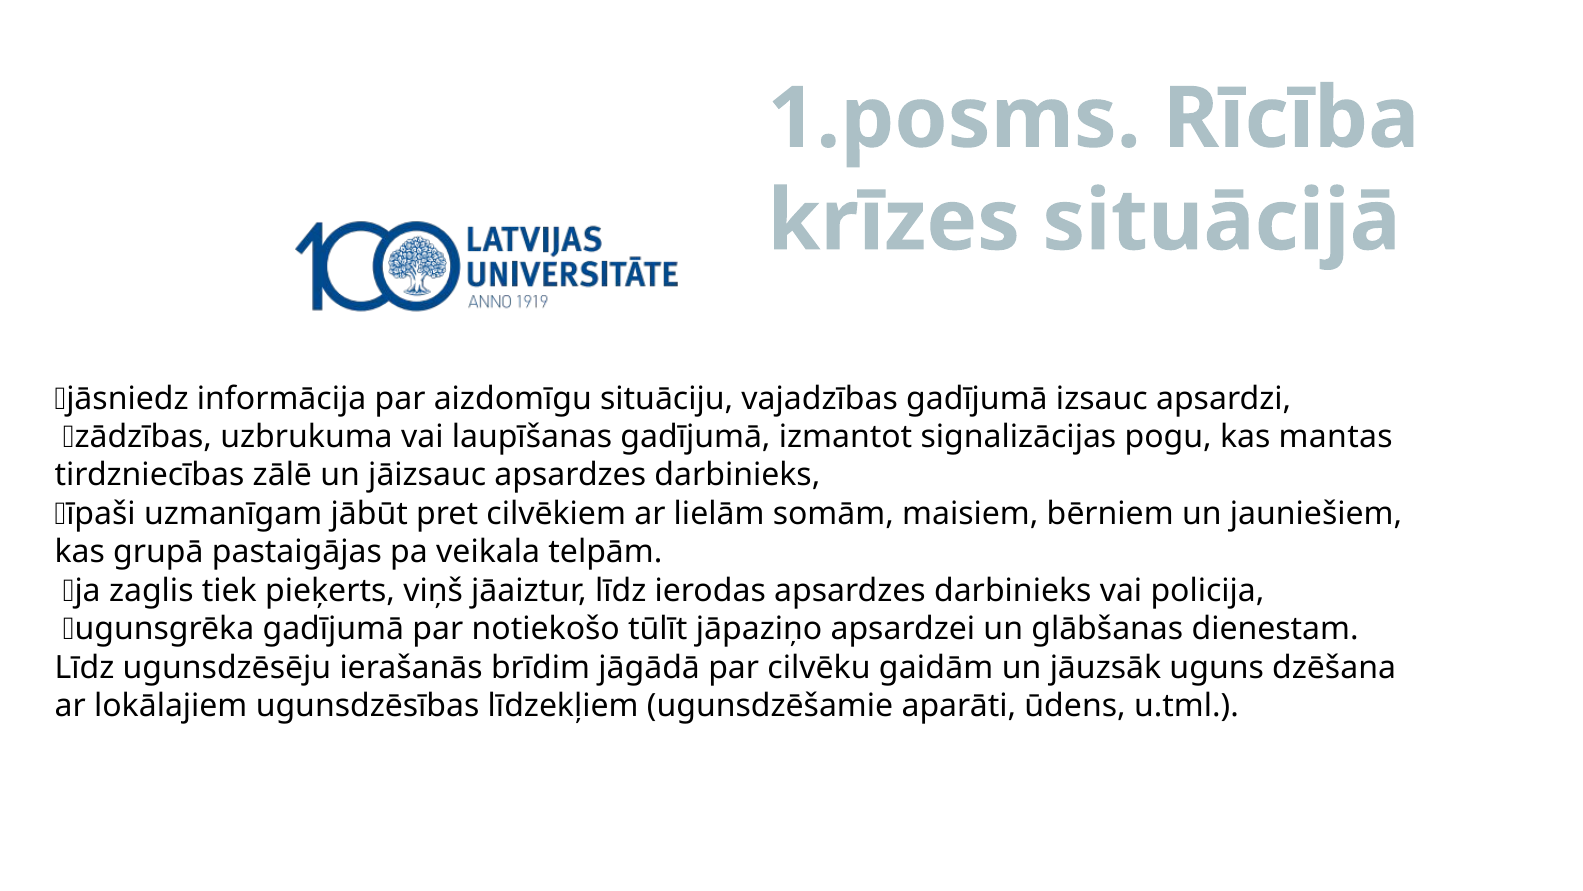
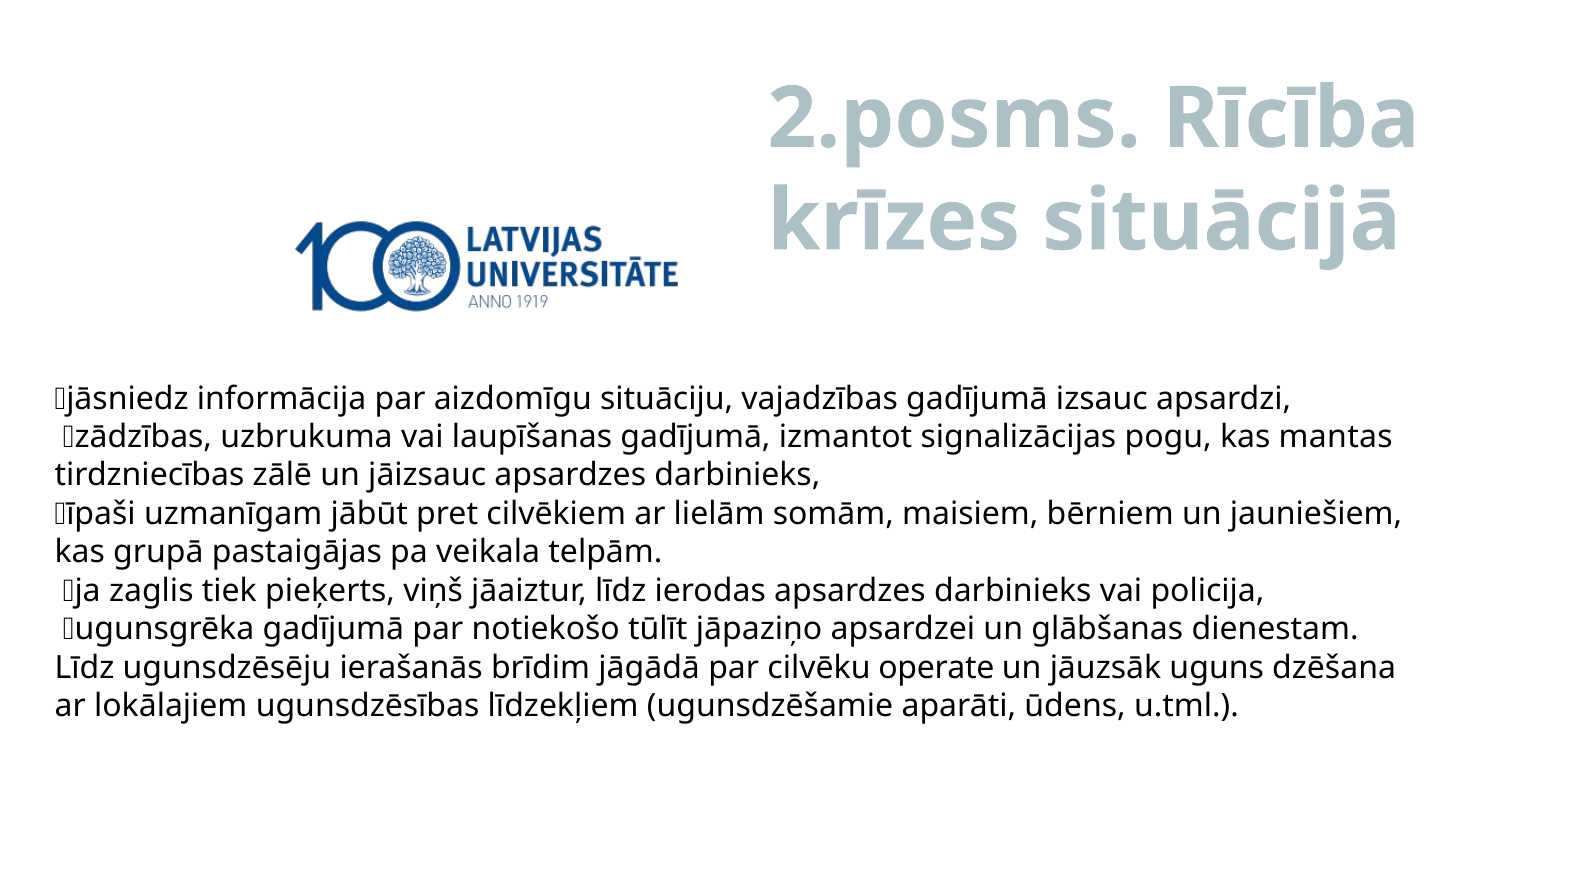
1.posms: 1.posms -> 2.posms
gaidām: gaidām -> operate
